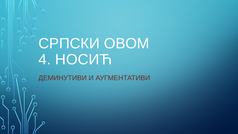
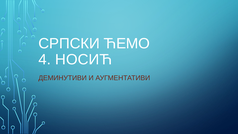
ОВОМ: ОВОМ -> ЋЕМО
